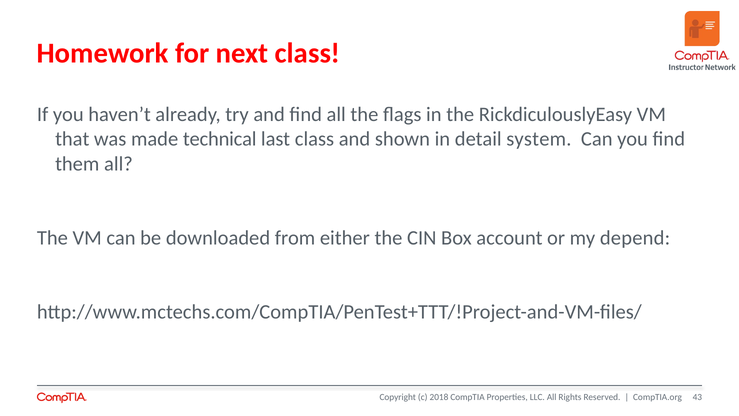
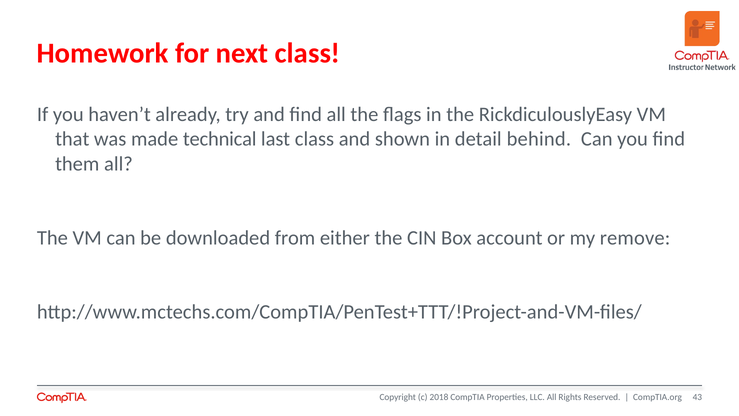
system: system -> behind
depend: depend -> remove
